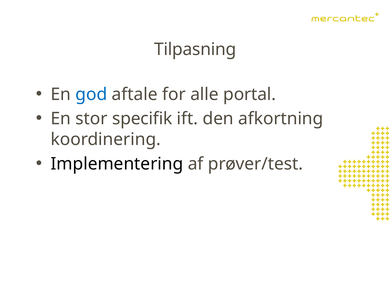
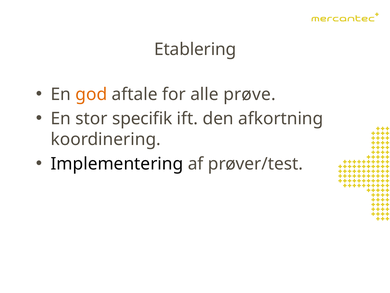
Tilpasning: Tilpasning -> Etablering
god colour: blue -> orange
portal: portal -> prøve
